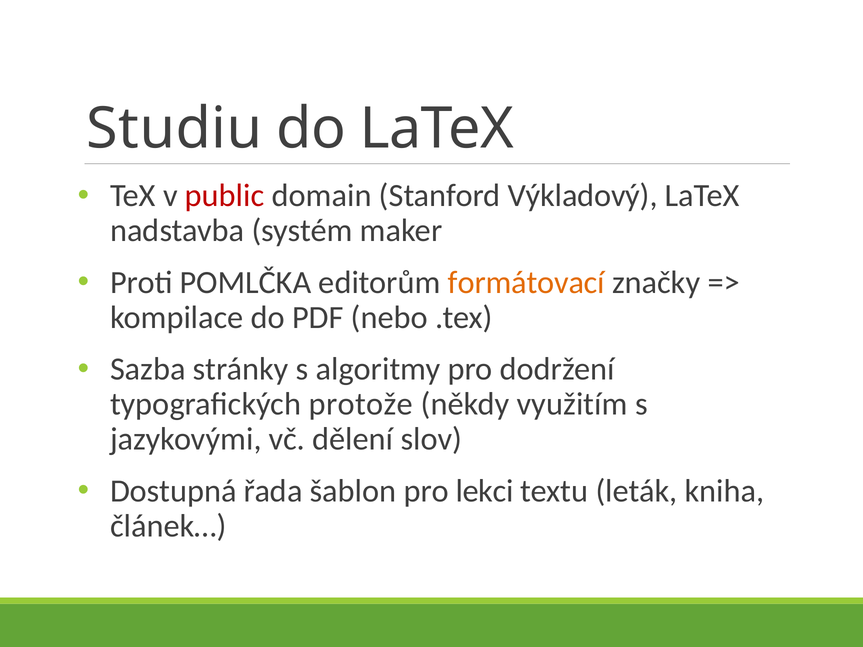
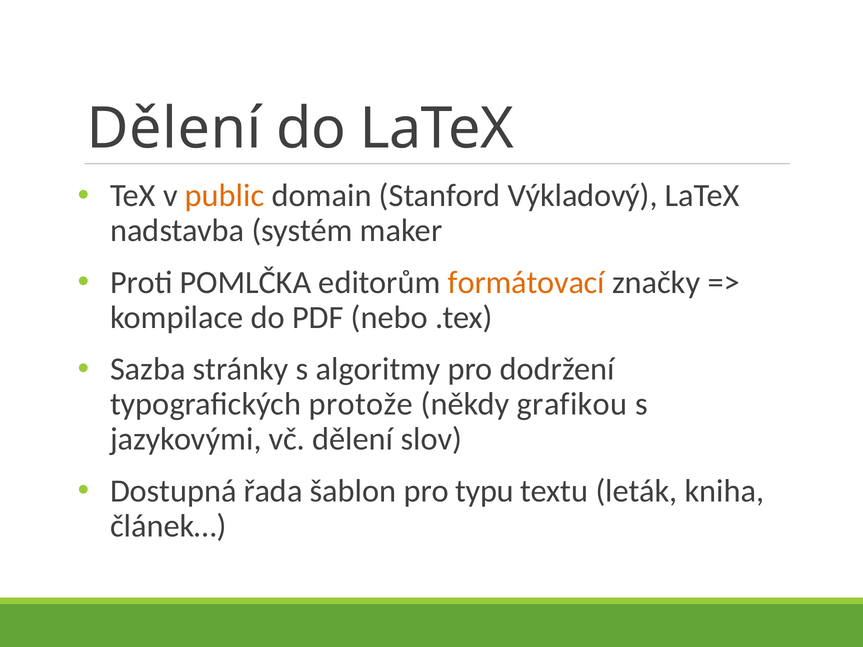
Studiu at (174, 129): Studiu -> Dělení
public colour: red -> orange
využitím: využitím -> grafikou
lekci: lekci -> typu
